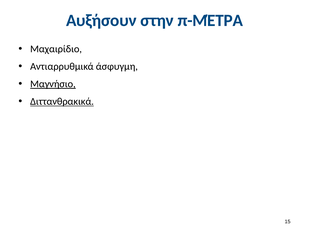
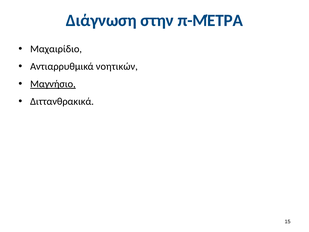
Αυξήσουν: Αυξήσουν -> Διάγνωση
άσφυγμη: άσφυγμη -> νοητικών
Διττανθρακικά underline: present -> none
